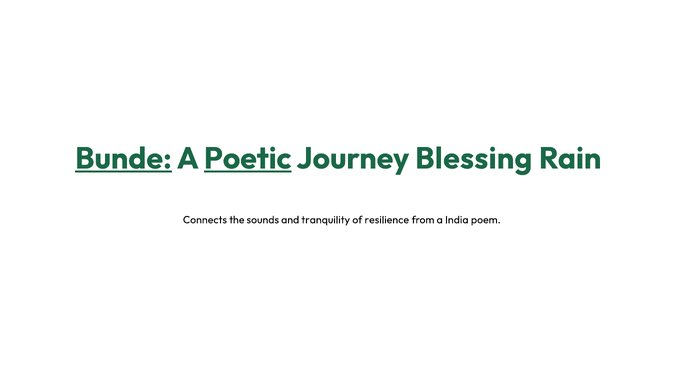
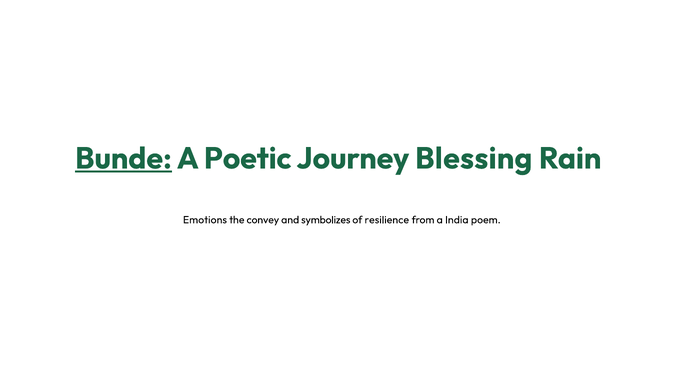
Poetic underline: present -> none
Connects: Connects -> Emotions
sounds: sounds -> convey
tranquility: tranquility -> symbolizes
